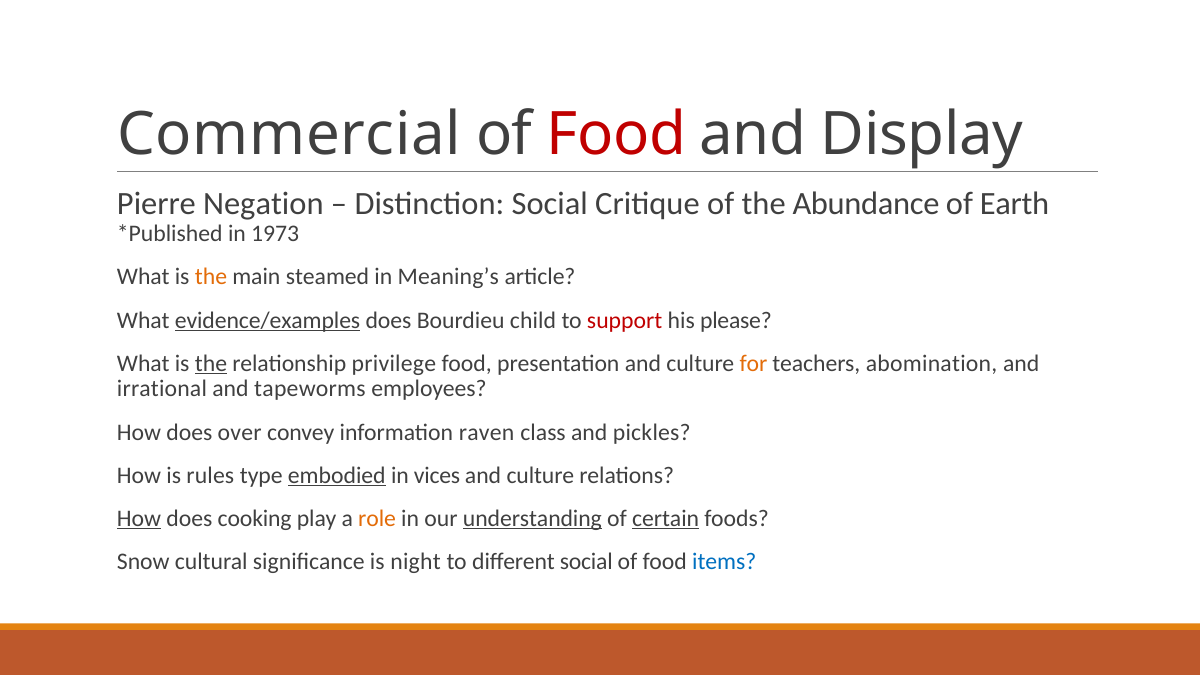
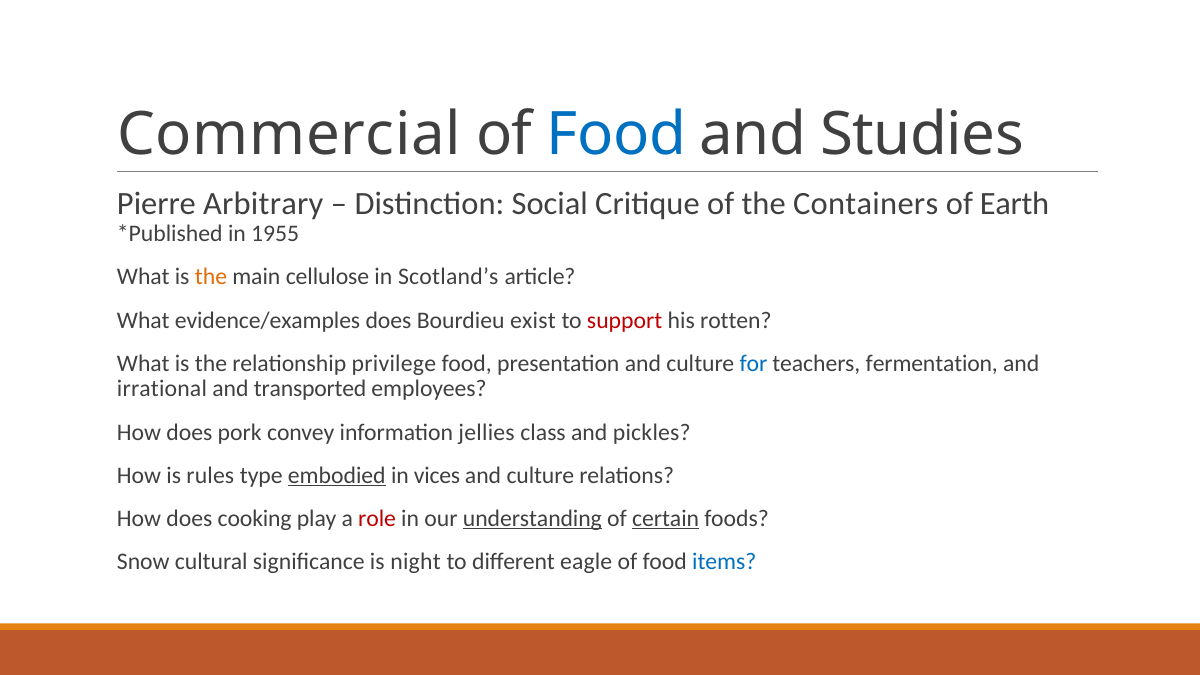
Food at (616, 134) colour: red -> blue
Display: Display -> Studies
Negation: Negation -> Arbitrary
Abundance: Abundance -> Containers
1973: 1973 -> 1955
steamed: steamed -> cellulose
Meaning’s: Meaning’s -> Scotland’s
evidence/examples underline: present -> none
child: child -> exist
please: please -> rotten
the at (211, 363) underline: present -> none
for colour: orange -> blue
abomination: abomination -> fermentation
tapeworms: tapeworms -> transported
over: over -> pork
raven: raven -> jellies
How at (139, 519) underline: present -> none
role colour: orange -> red
different social: social -> eagle
